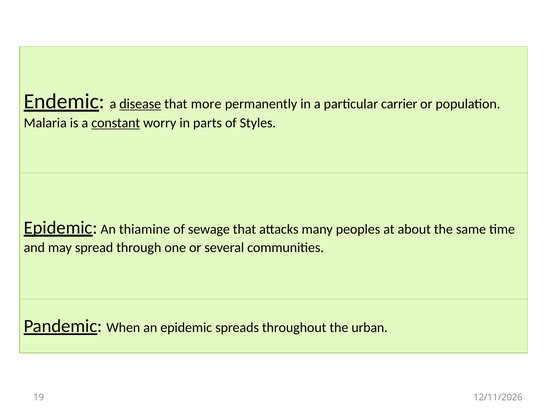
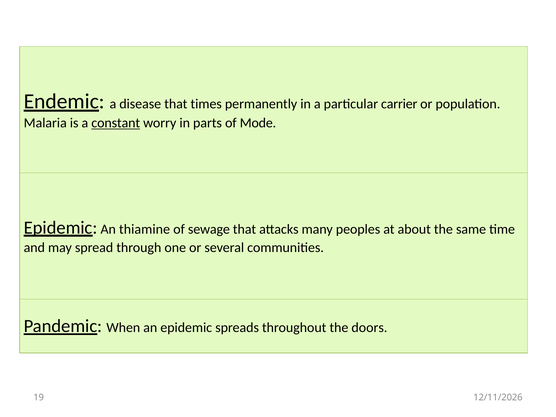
disease underline: present -> none
more: more -> times
Styles: Styles -> Mode
urban: urban -> doors
